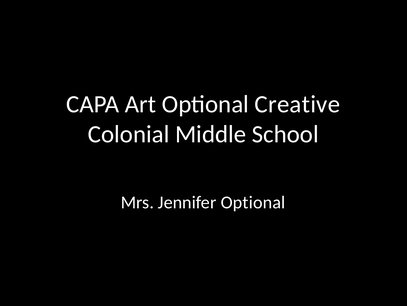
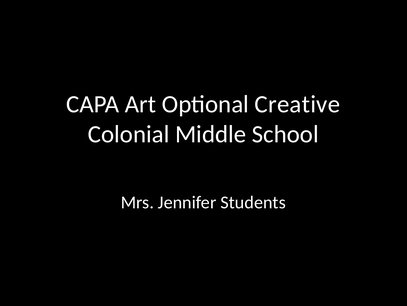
Jennifer Optional: Optional -> Students
